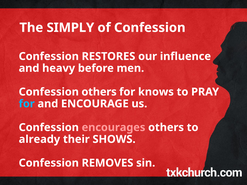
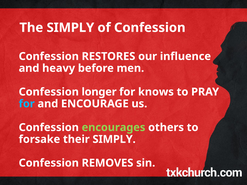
Confession others: others -> longer
encourages colour: pink -> light green
already: already -> forsake
their SHOWS: SHOWS -> SIMPLY
